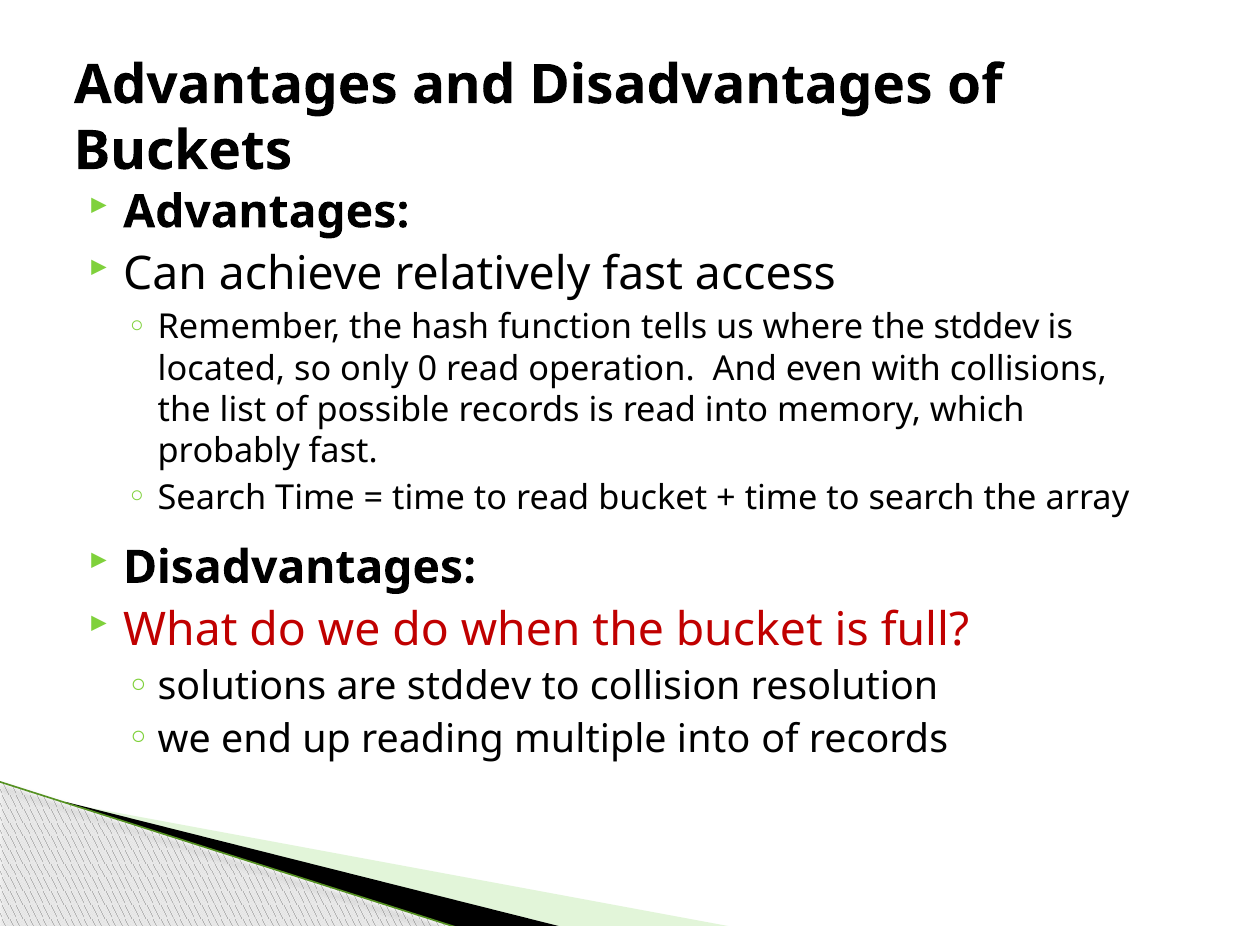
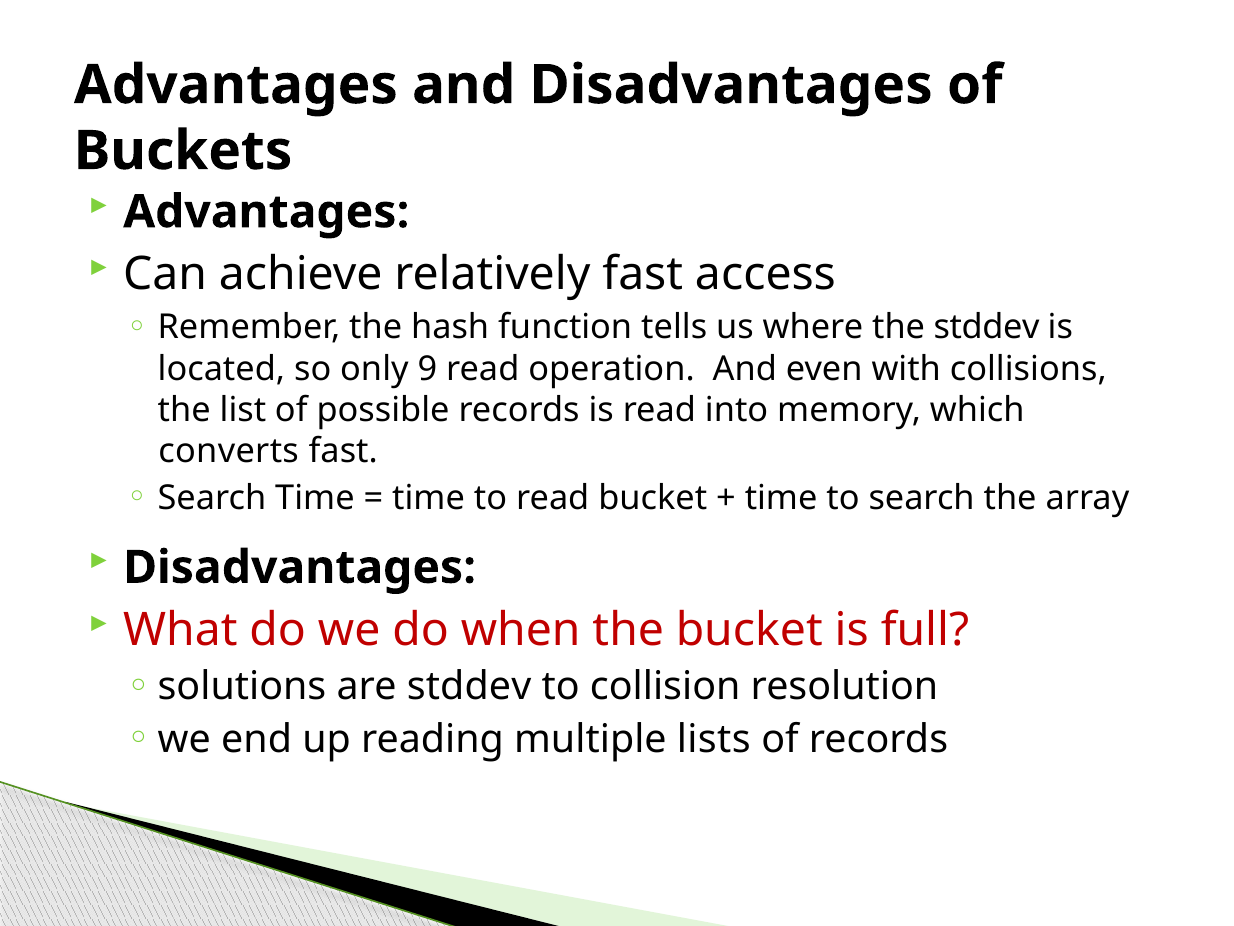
0: 0 -> 9
probably: probably -> converts
multiple into: into -> lists
